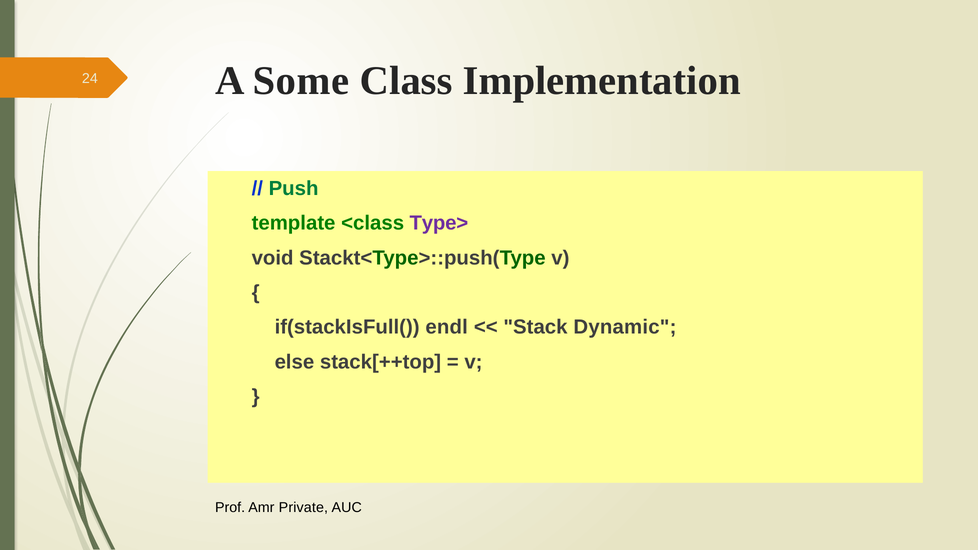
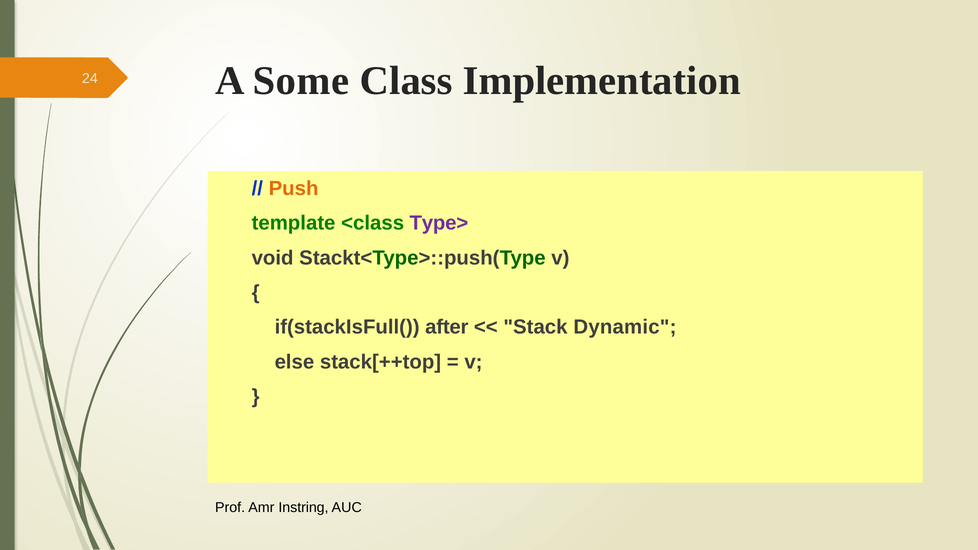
Push colour: green -> orange
endl: endl -> after
Private: Private -> Instring
